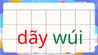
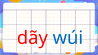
wúi colour: green -> blue
